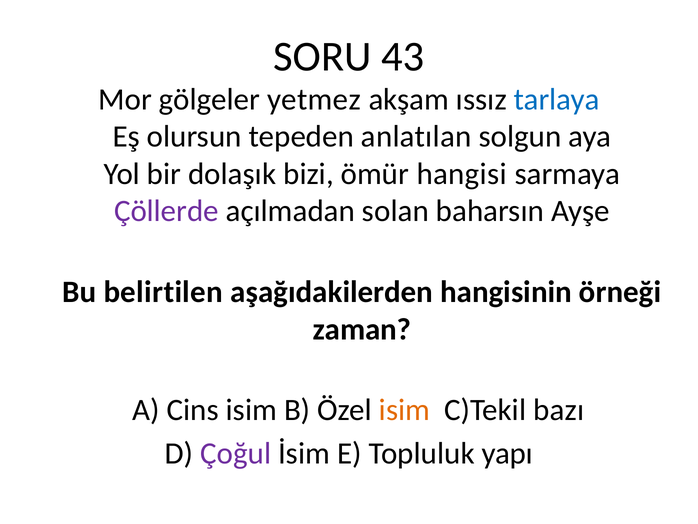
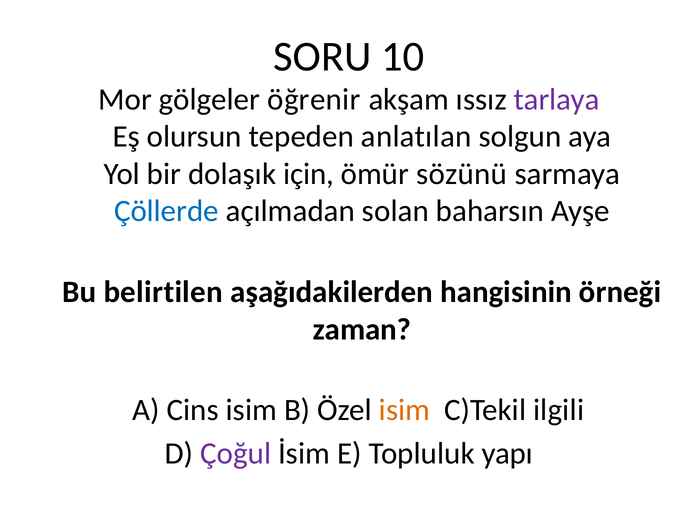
43: 43 -> 10
yetmez: yetmez -> öğrenir
tarlaya colour: blue -> purple
bizi: bizi -> için
hangisi: hangisi -> sözünü
Çöllerde colour: purple -> blue
bazı: bazı -> ilgili
